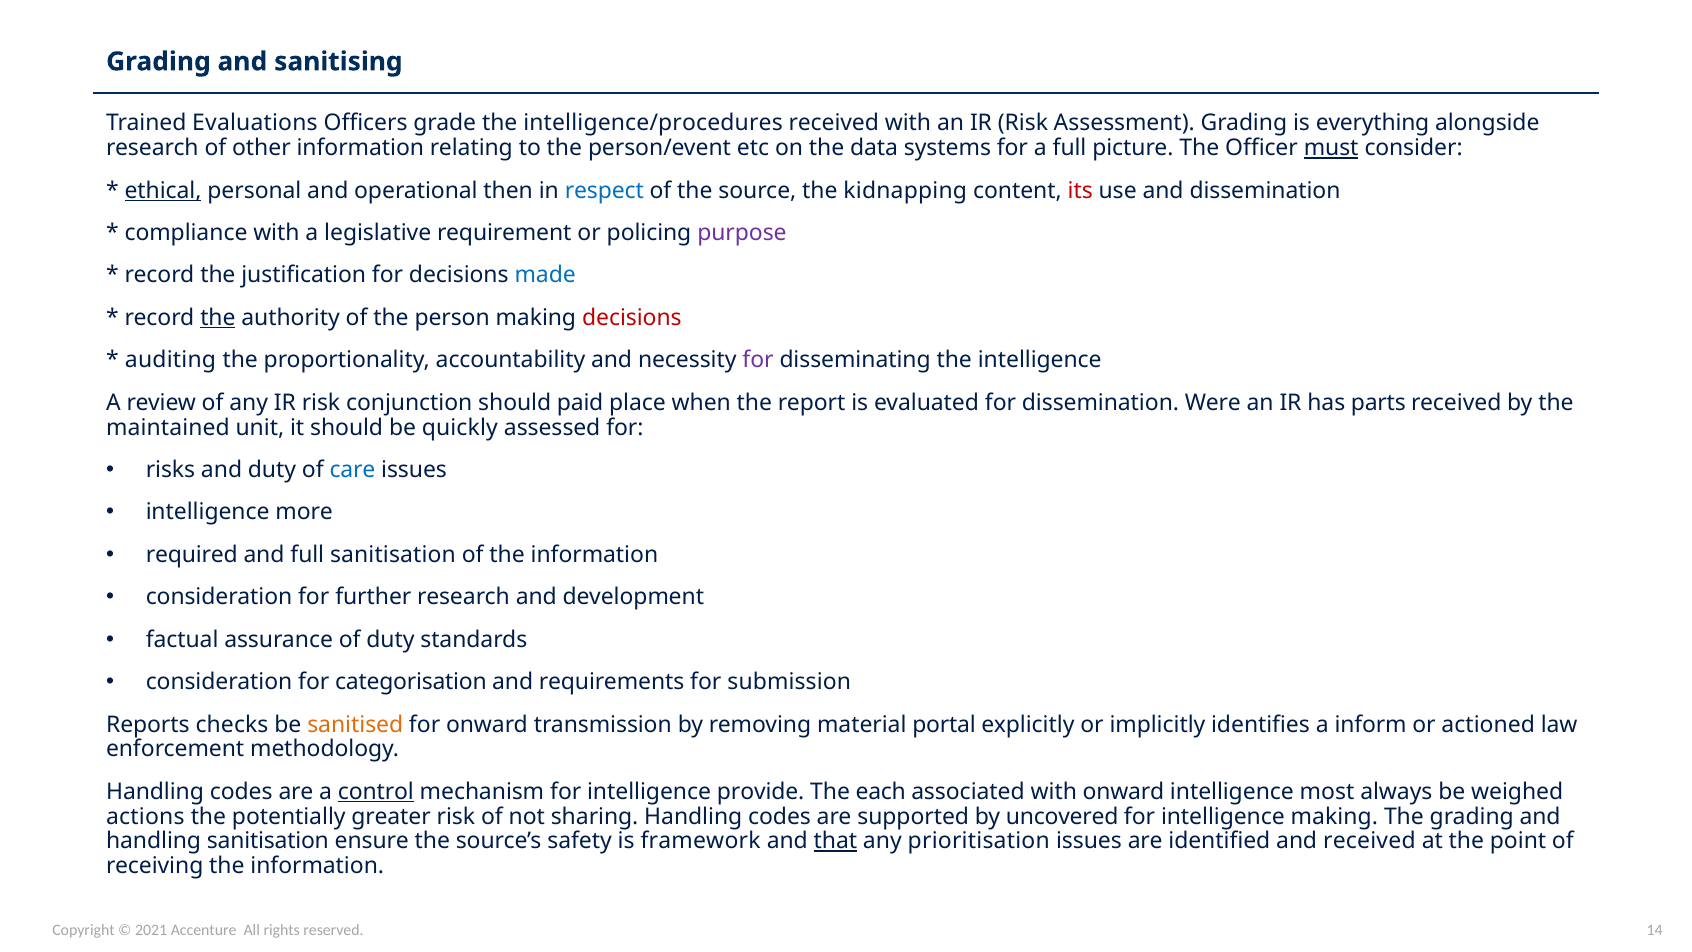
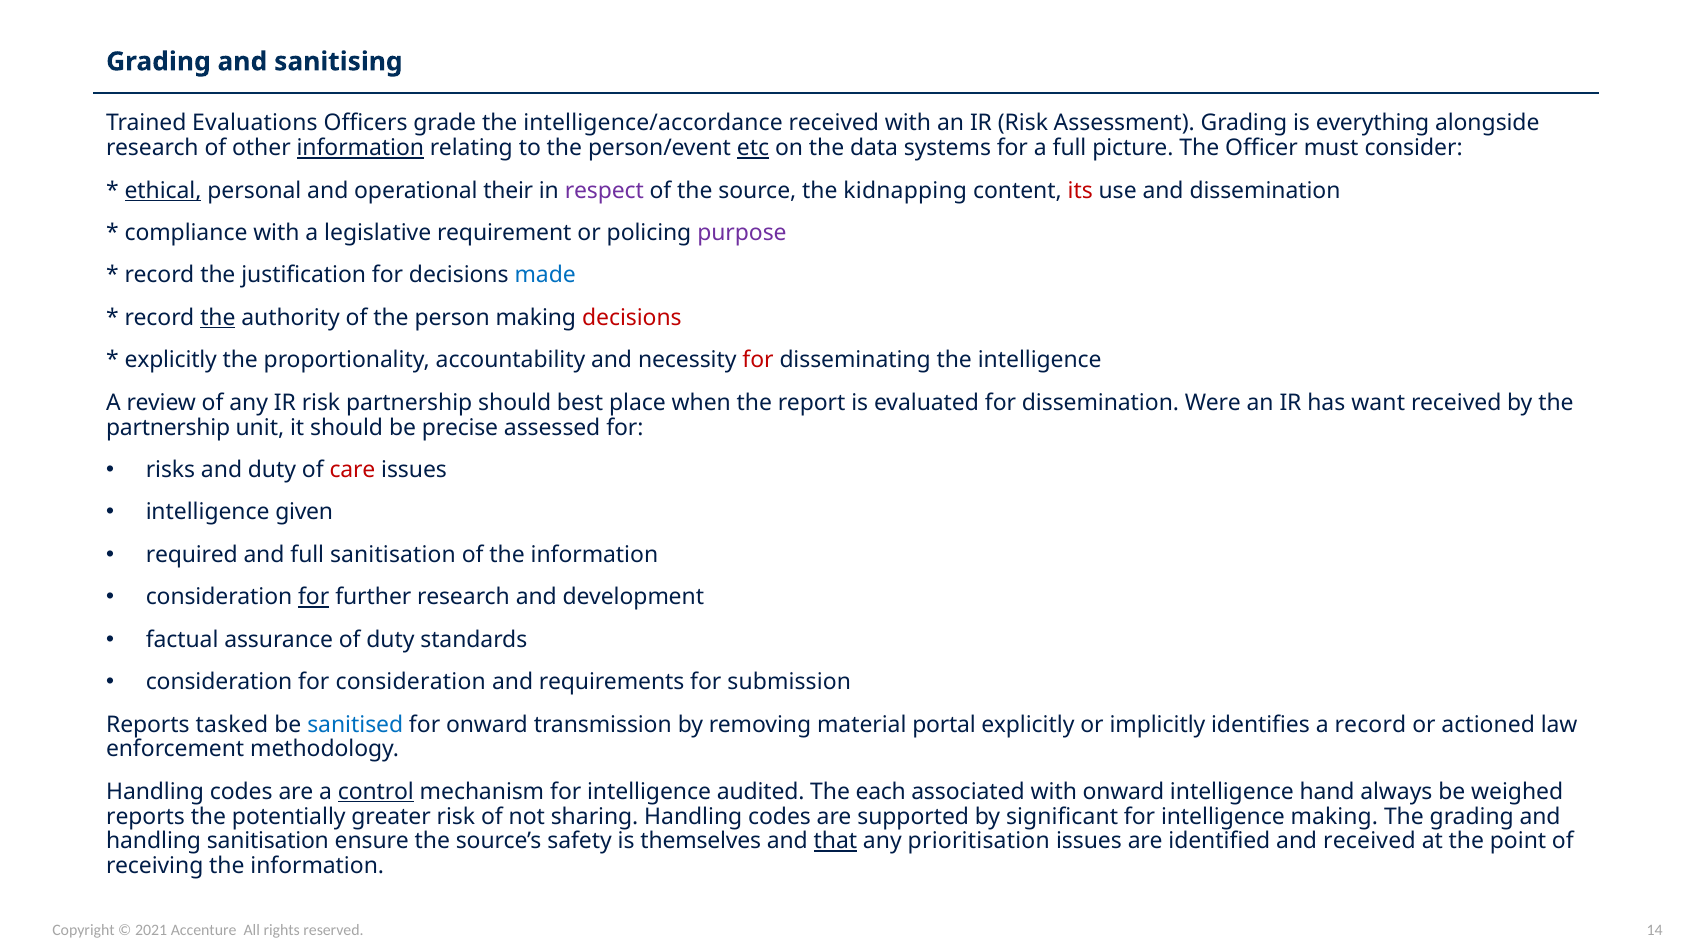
intelligence/procedures: intelligence/procedures -> intelligence/accordance
information at (360, 148) underline: none -> present
etc underline: none -> present
must underline: present -> none
then: then -> their
respect colour: blue -> purple
auditing at (170, 360): auditing -> explicitly
for at (758, 360) colour: purple -> red
risk conjunction: conjunction -> partnership
paid: paid -> best
parts: parts -> want
maintained at (168, 427): maintained -> partnership
quickly: quickly -> precise
care colour: blue -> red
more: more -> given
for at (314, 597) underline: none -> present
for categorisation: categorisation -> consideration
checks: checks -> tasked
sanitised colour: orange -> blue
a inform: inform -> record
provide: provide -> audited
most: most -> hand
actions at (145, 816): actions -> reports
uncovered: uncovered -> significant
framework: framework -> themselves
